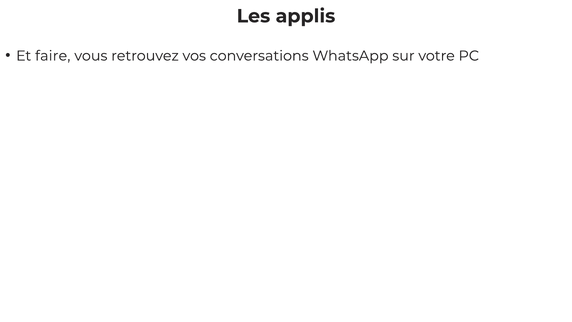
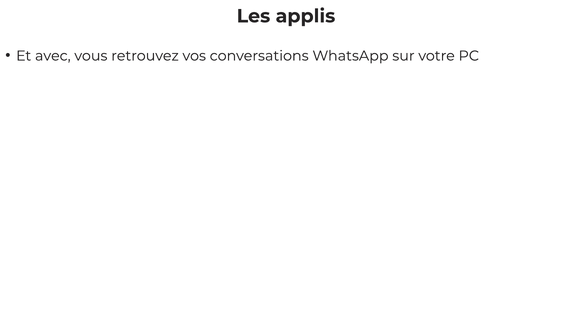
faire: faire -> avec
